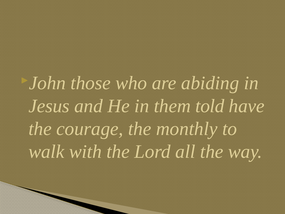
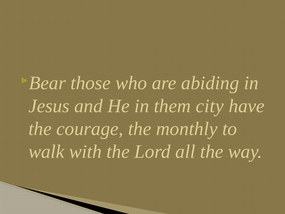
John: John -> Bear
told: told -> city
